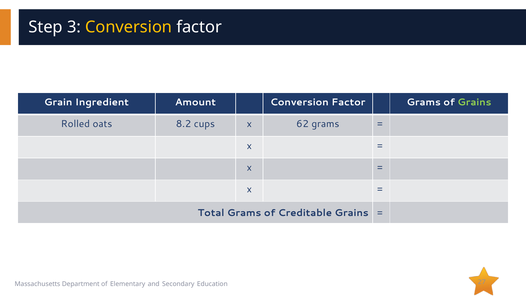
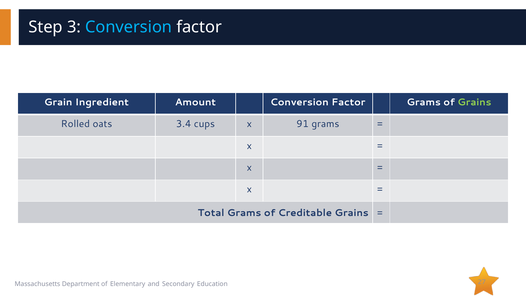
Conversion at (129, 27) colour: yellow -> light blue
8.2: 8.2 -> 3.4
62: 62 -> 91
